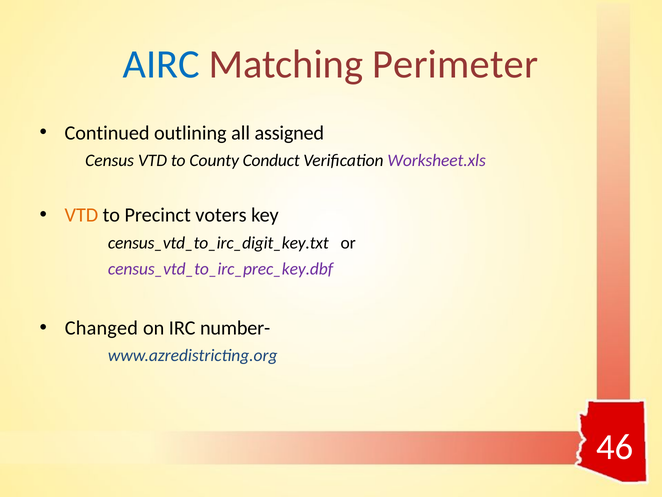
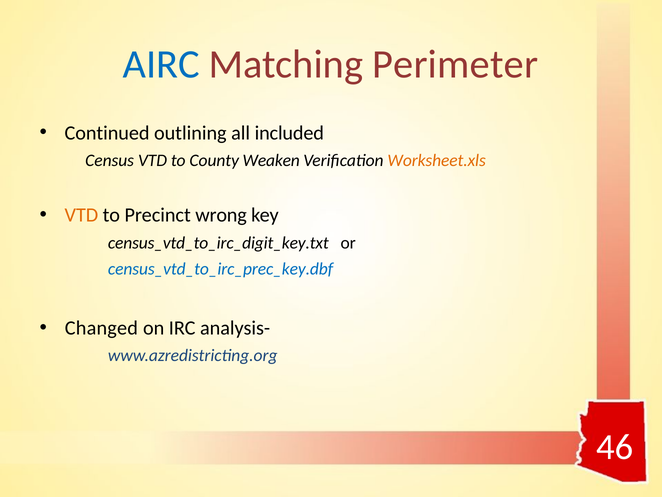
assigned: assigned -> included
Conduct: Conduct -> Weaken
Worksheet.xls colour: purple -> orange
voters: voters -> wrong
census_vtd_to_irc_prec_key.dbf colour: purple -> blue
number-: number- -> analysis-
